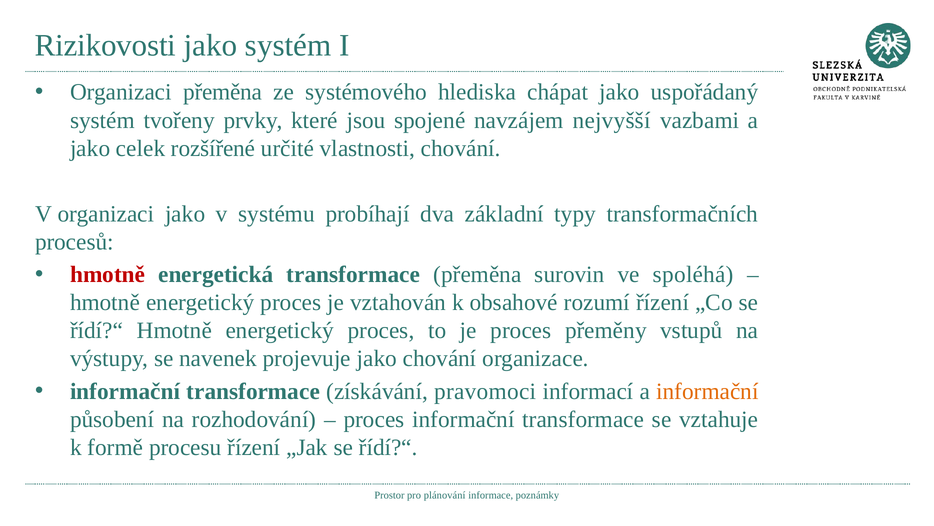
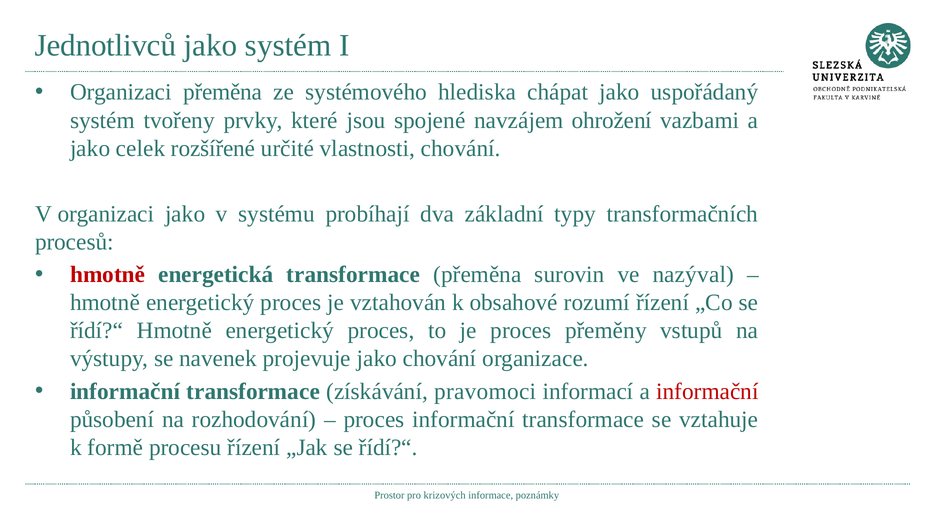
Rizikovosti: Rizikovosti -> Jednotlivců
nejvyšší: nejvyšší -> ohrožení
spoléhá: spoléhá -> nazýval
informační at (707, 391) colour: orange -> red
plánování: plánování -> krizových
